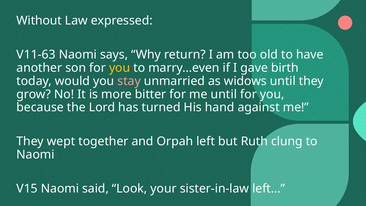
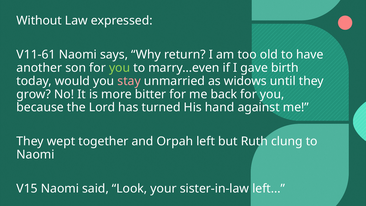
V11-63: V11-63 -> V11-61
you at (120, 68) colour: yellow -> light green
me until: until -> back
